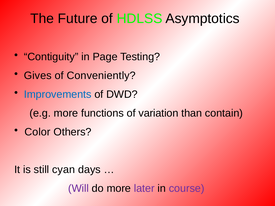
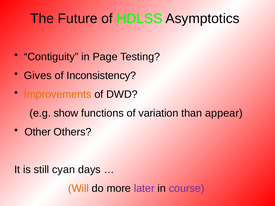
Conveniently: Conveniently -> Inconsistency
Improvements colour: blue -> orange
e.g more: more -> show
contain: contain -> appear
Color: Color -> Other
Will colour: purple -> orange
